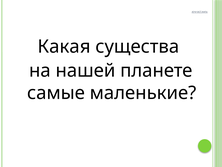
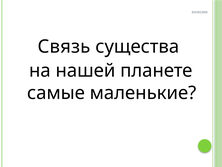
Какая: Какая -> Связь
